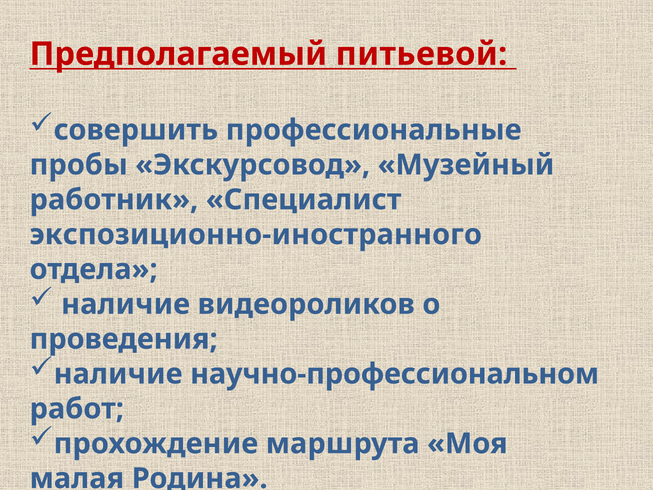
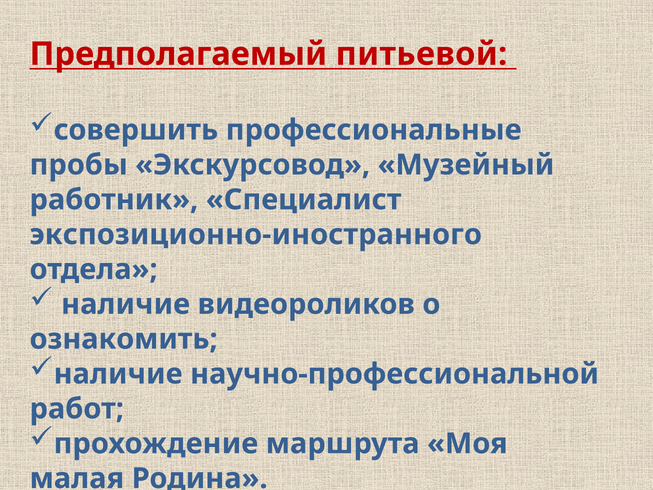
проведения: проведения -> ознакомить
научно-профессиональном: научно-профессиональном -> научно-профессиональной
